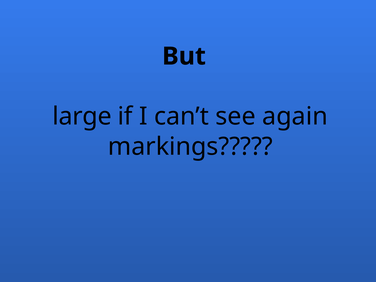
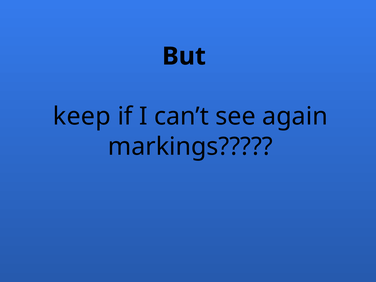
large: large -> keep
